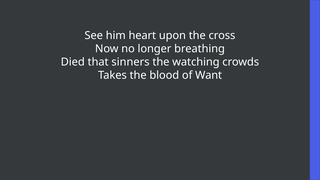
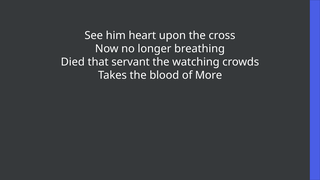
sinners: sinners -> servant
Want: Want -> More
